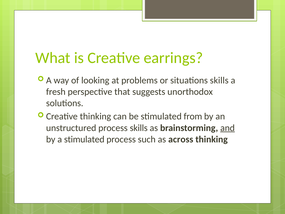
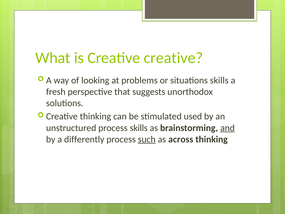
Creative earrings: earrings -> creative
from: from -> used
a stimulated: stimulated -> differently
such underline: none -> present
